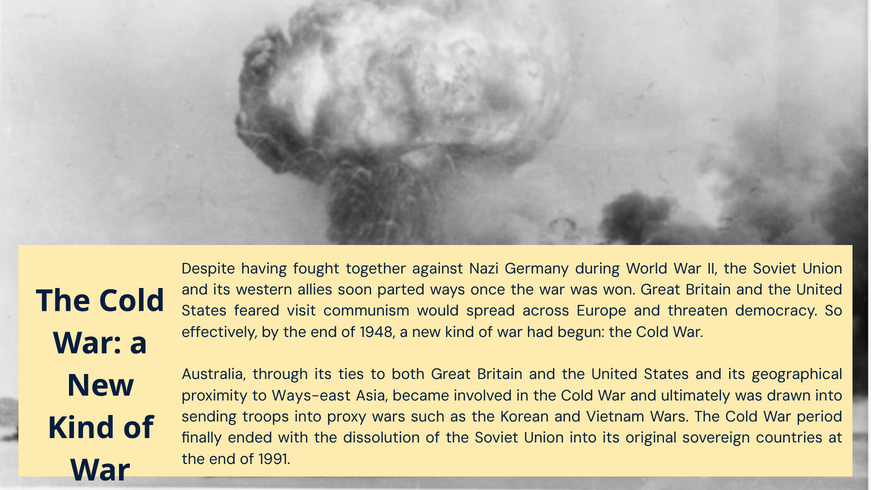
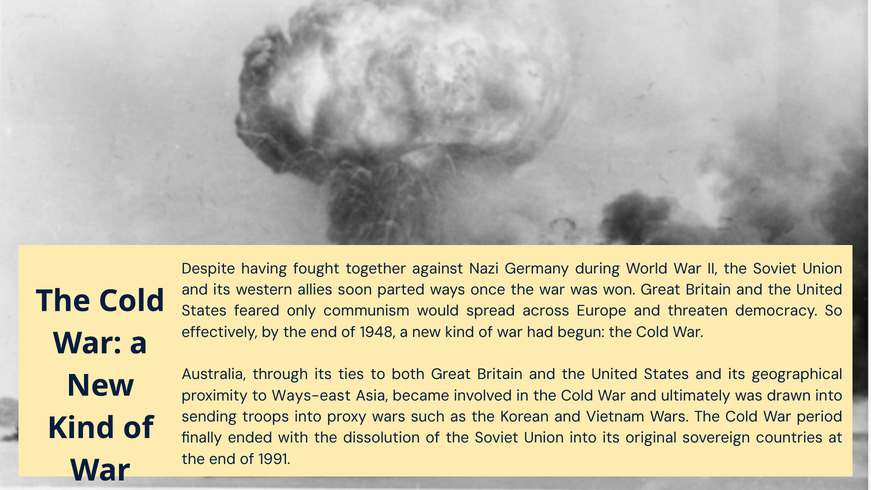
visit: visit -> only
